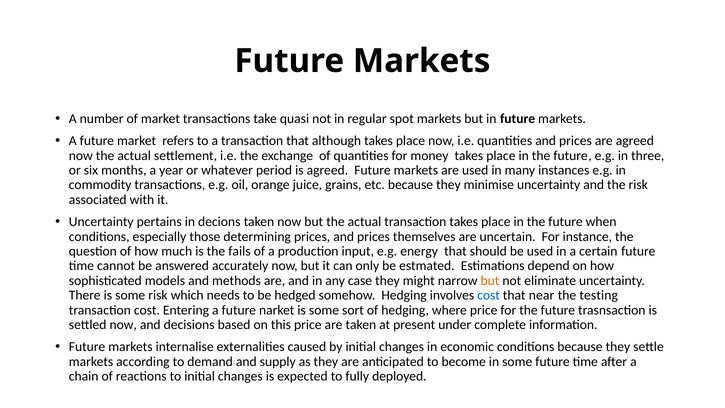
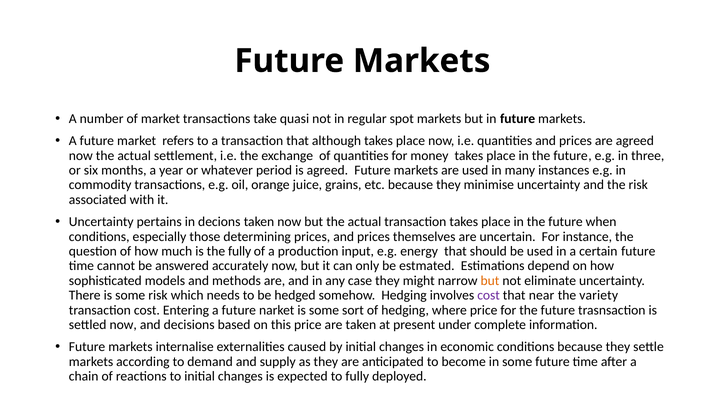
the fails: fails -> fully
cost at (489, 295) colour: blue -> purple
testing: testing -> variety
